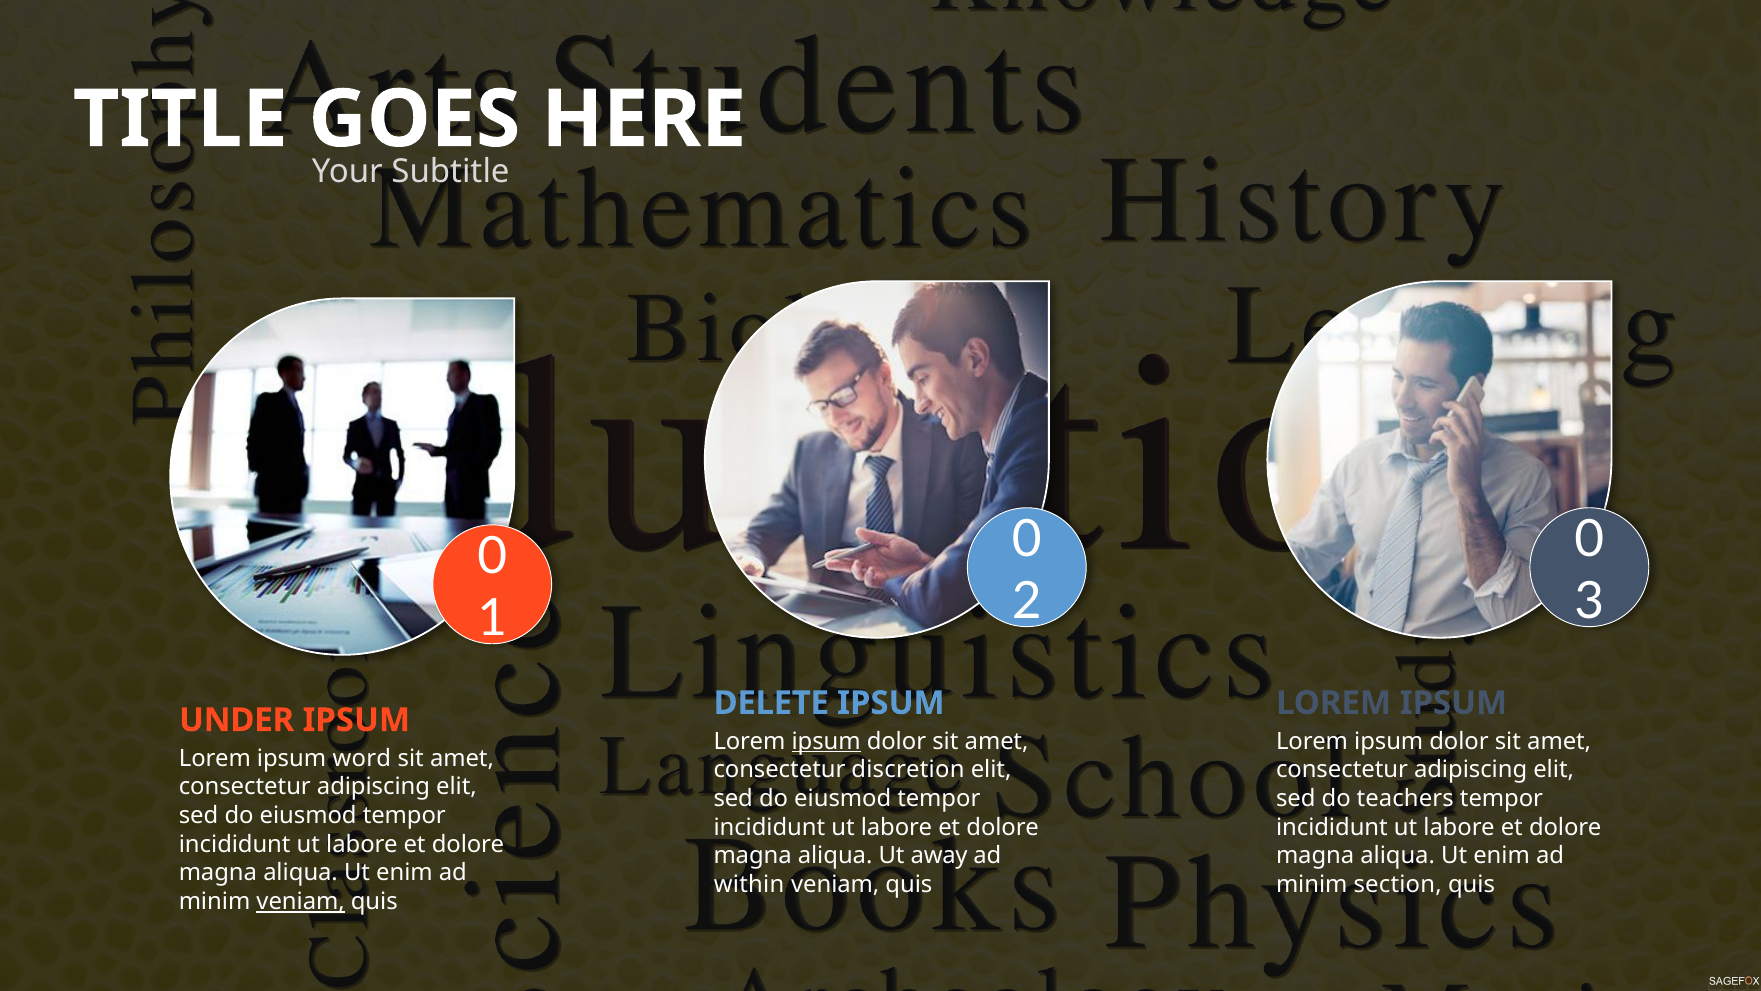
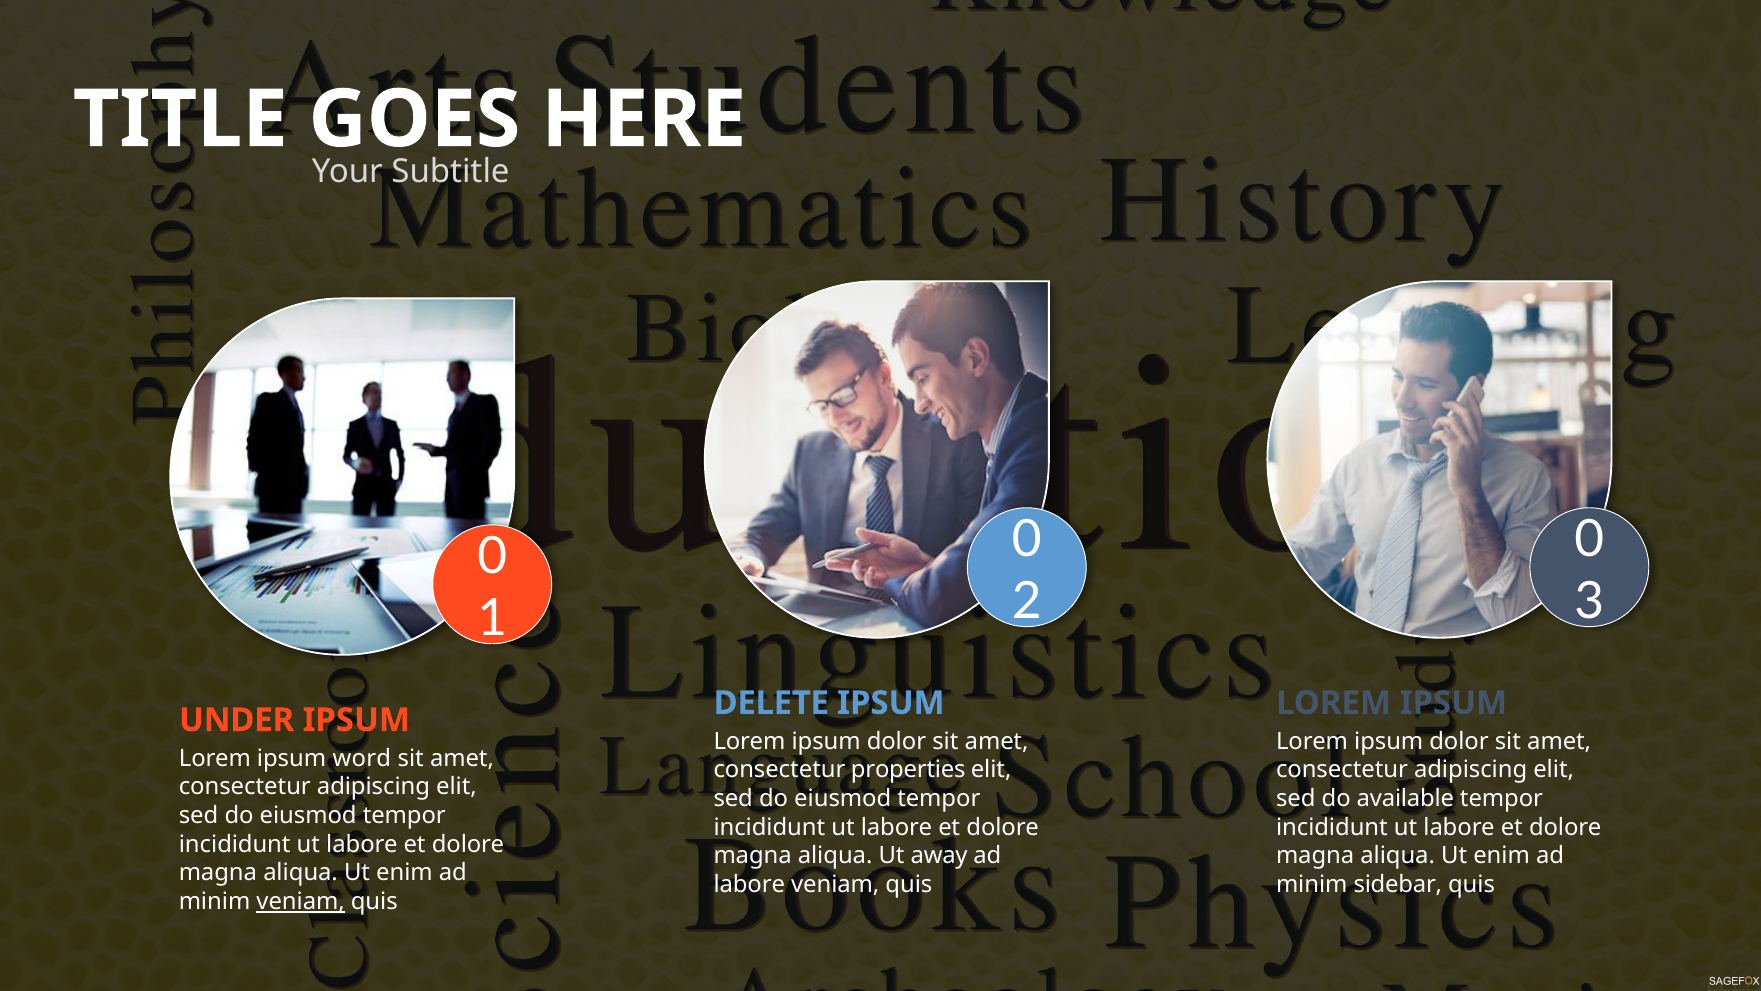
ipsum at (826, 741) underline: present -> none
discretion: discretion -> properties
teachers: teachers -> available
within at (749, 884): within -> labore
section: section -> sidebar
